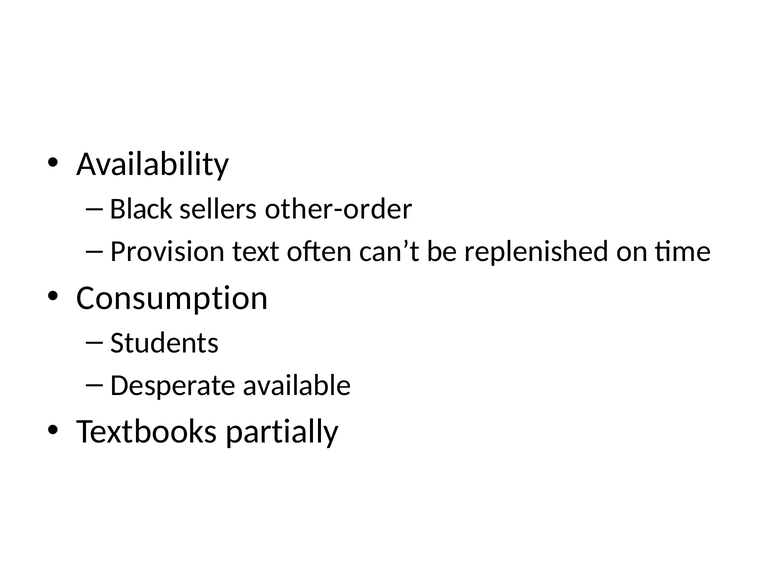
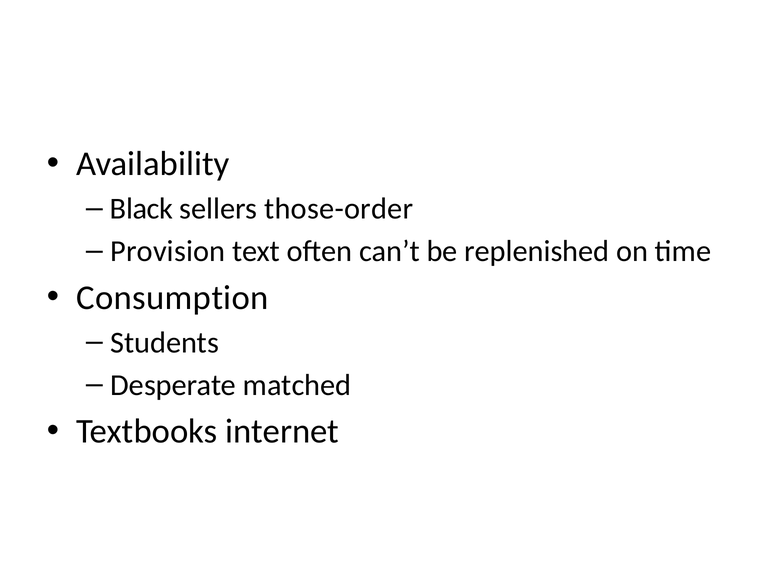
other-order: other-order -> those-order
available: available -> matched
partially: partially -> internet
